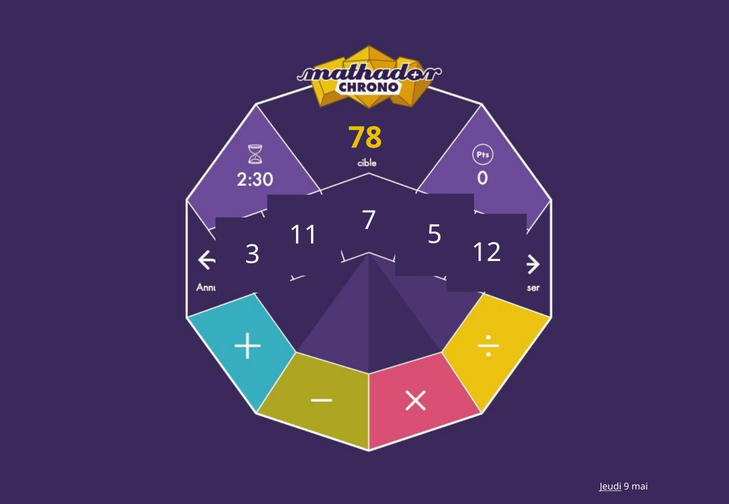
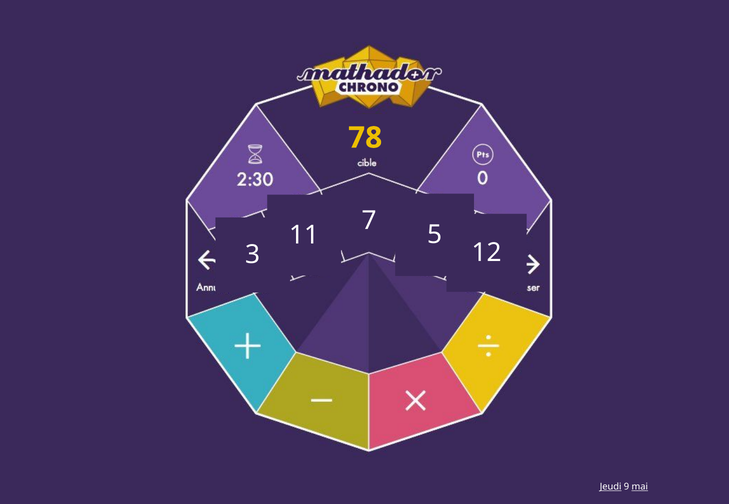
mai underline: none -> present
